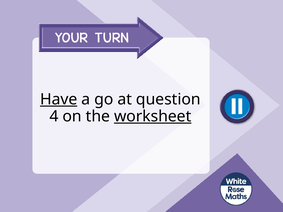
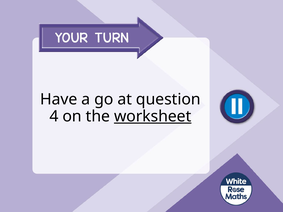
Have underline: present -> none
